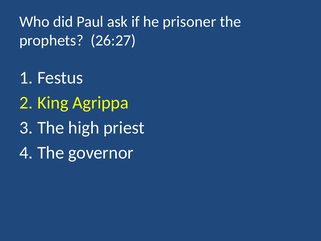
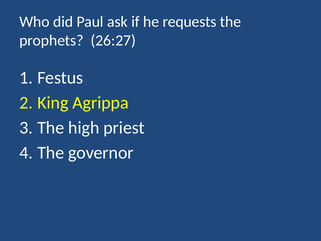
prisoner: prisoner -> requests
